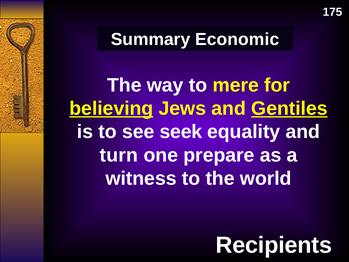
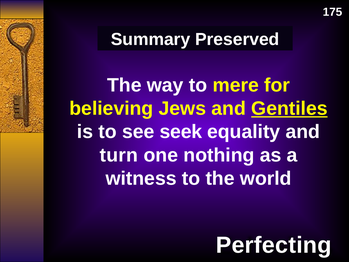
Economic: Economic -> Preserved
believing underline: present -> none
prepare: prepare -> nothing
Recipients: Recipients -> Perfecting
